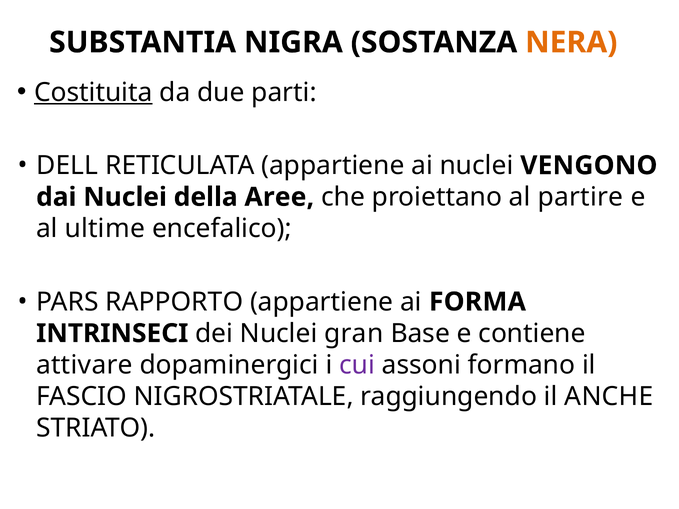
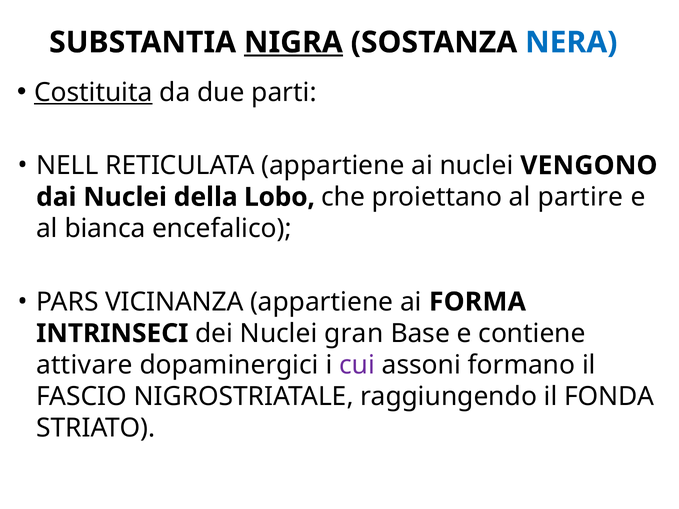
NIGRA underline: none -> present
NERA colour: orange -> blue
DELL: DELL -> NELL
Aree: Aree -> Lobo
ultime: ultime -> bianca
RAPPORTO: RAPPORTO -> VICINANZA
ANCHE: ANCHE -> FONDA
